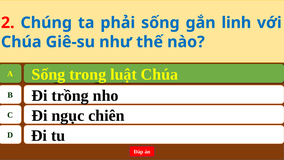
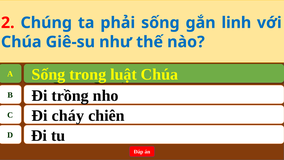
ngục: ngục -> cháy
